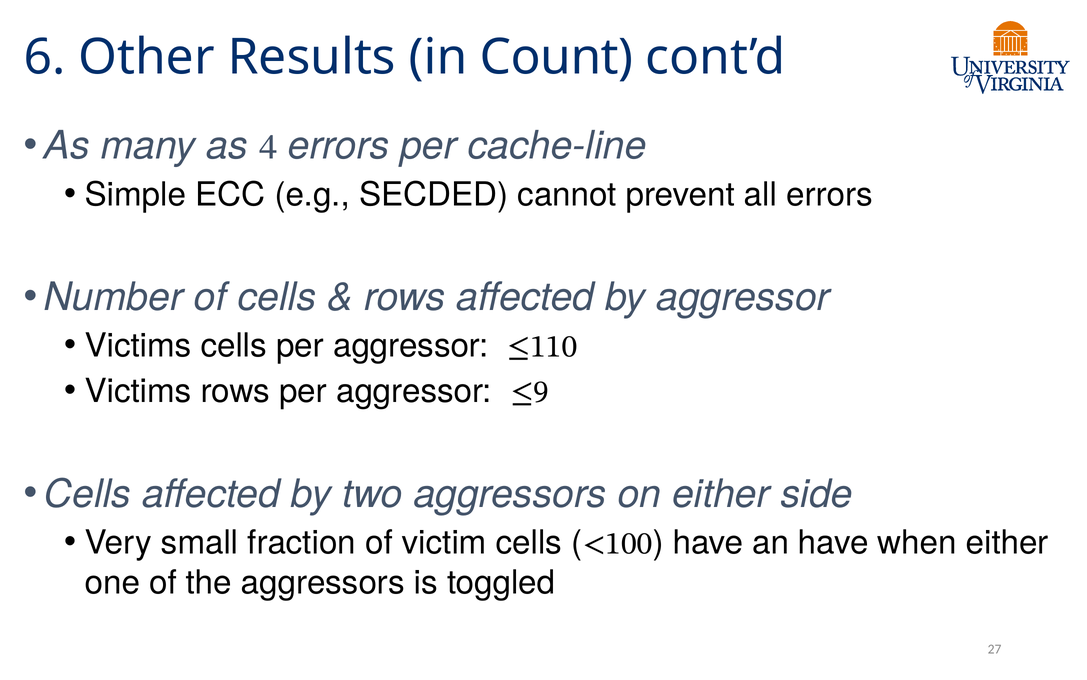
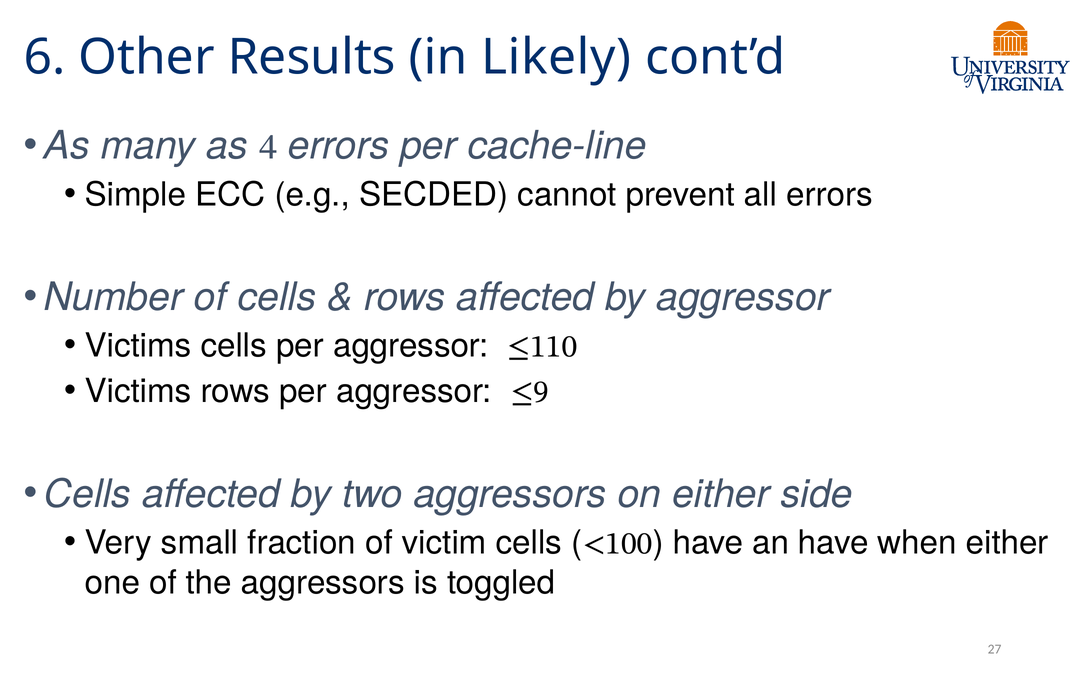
Count: Count -> Likely
